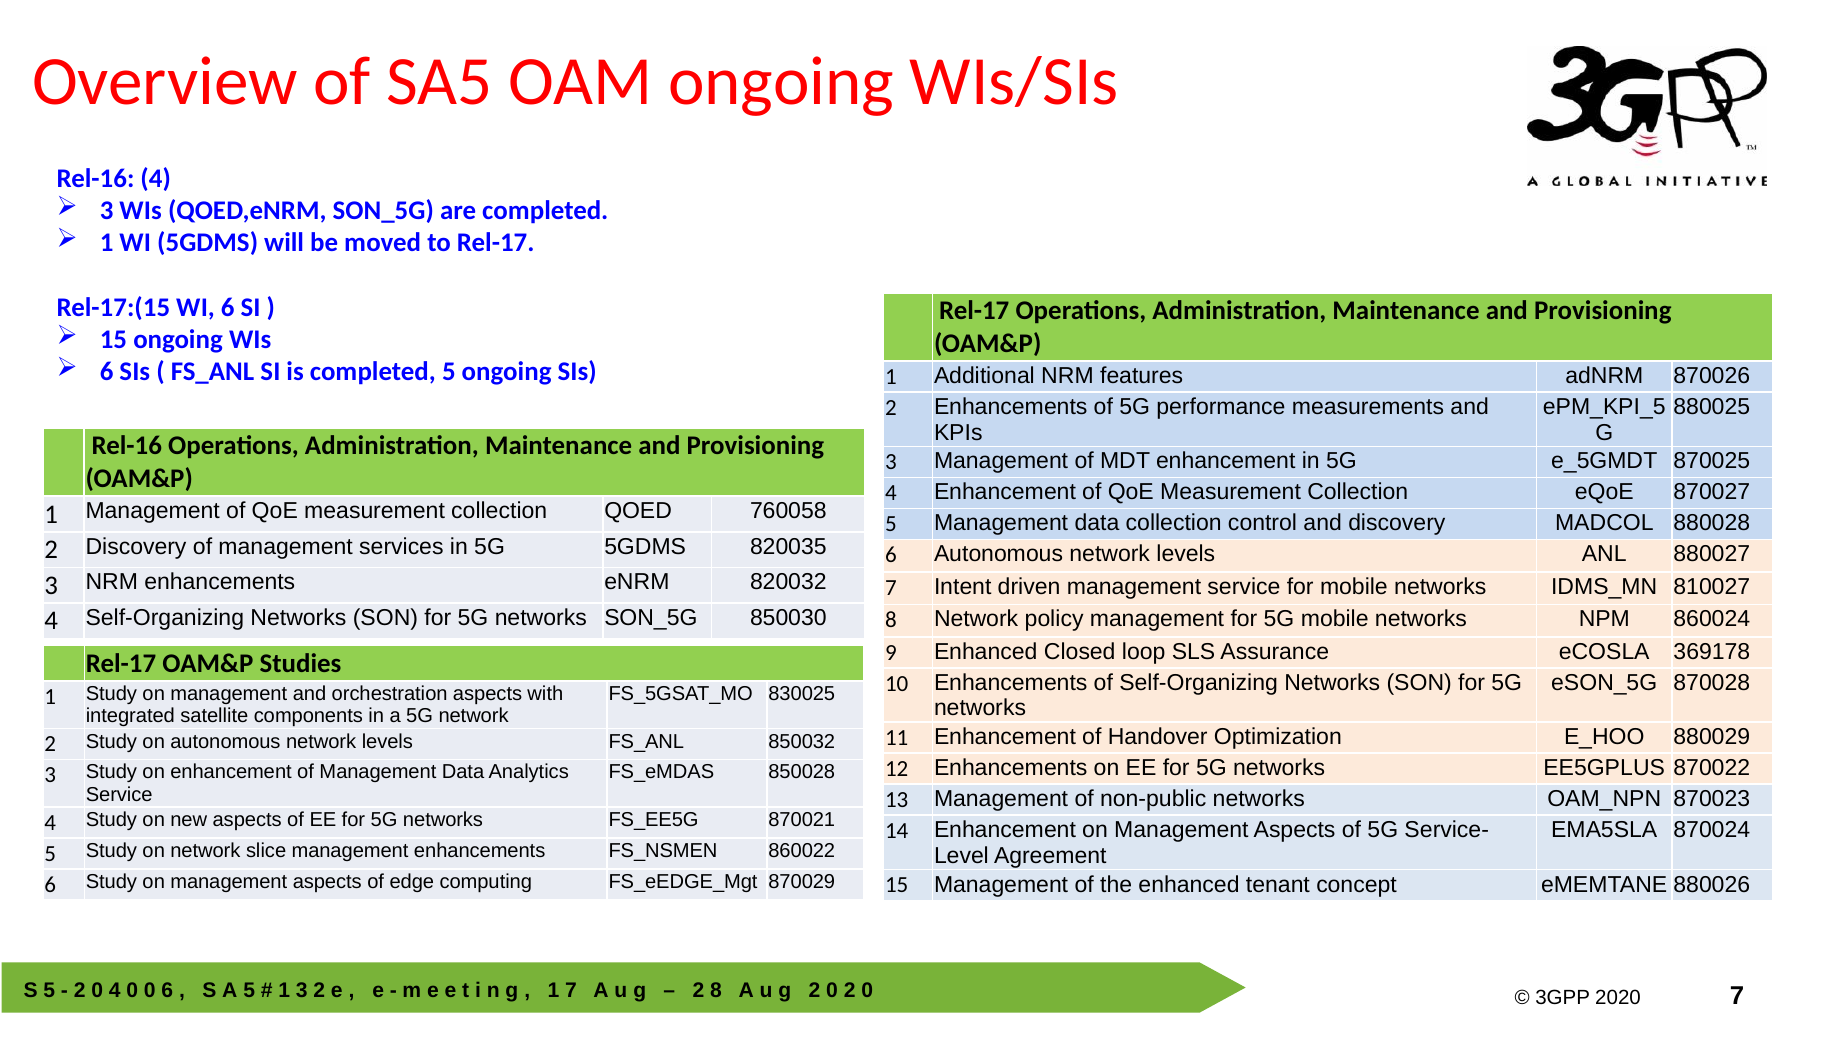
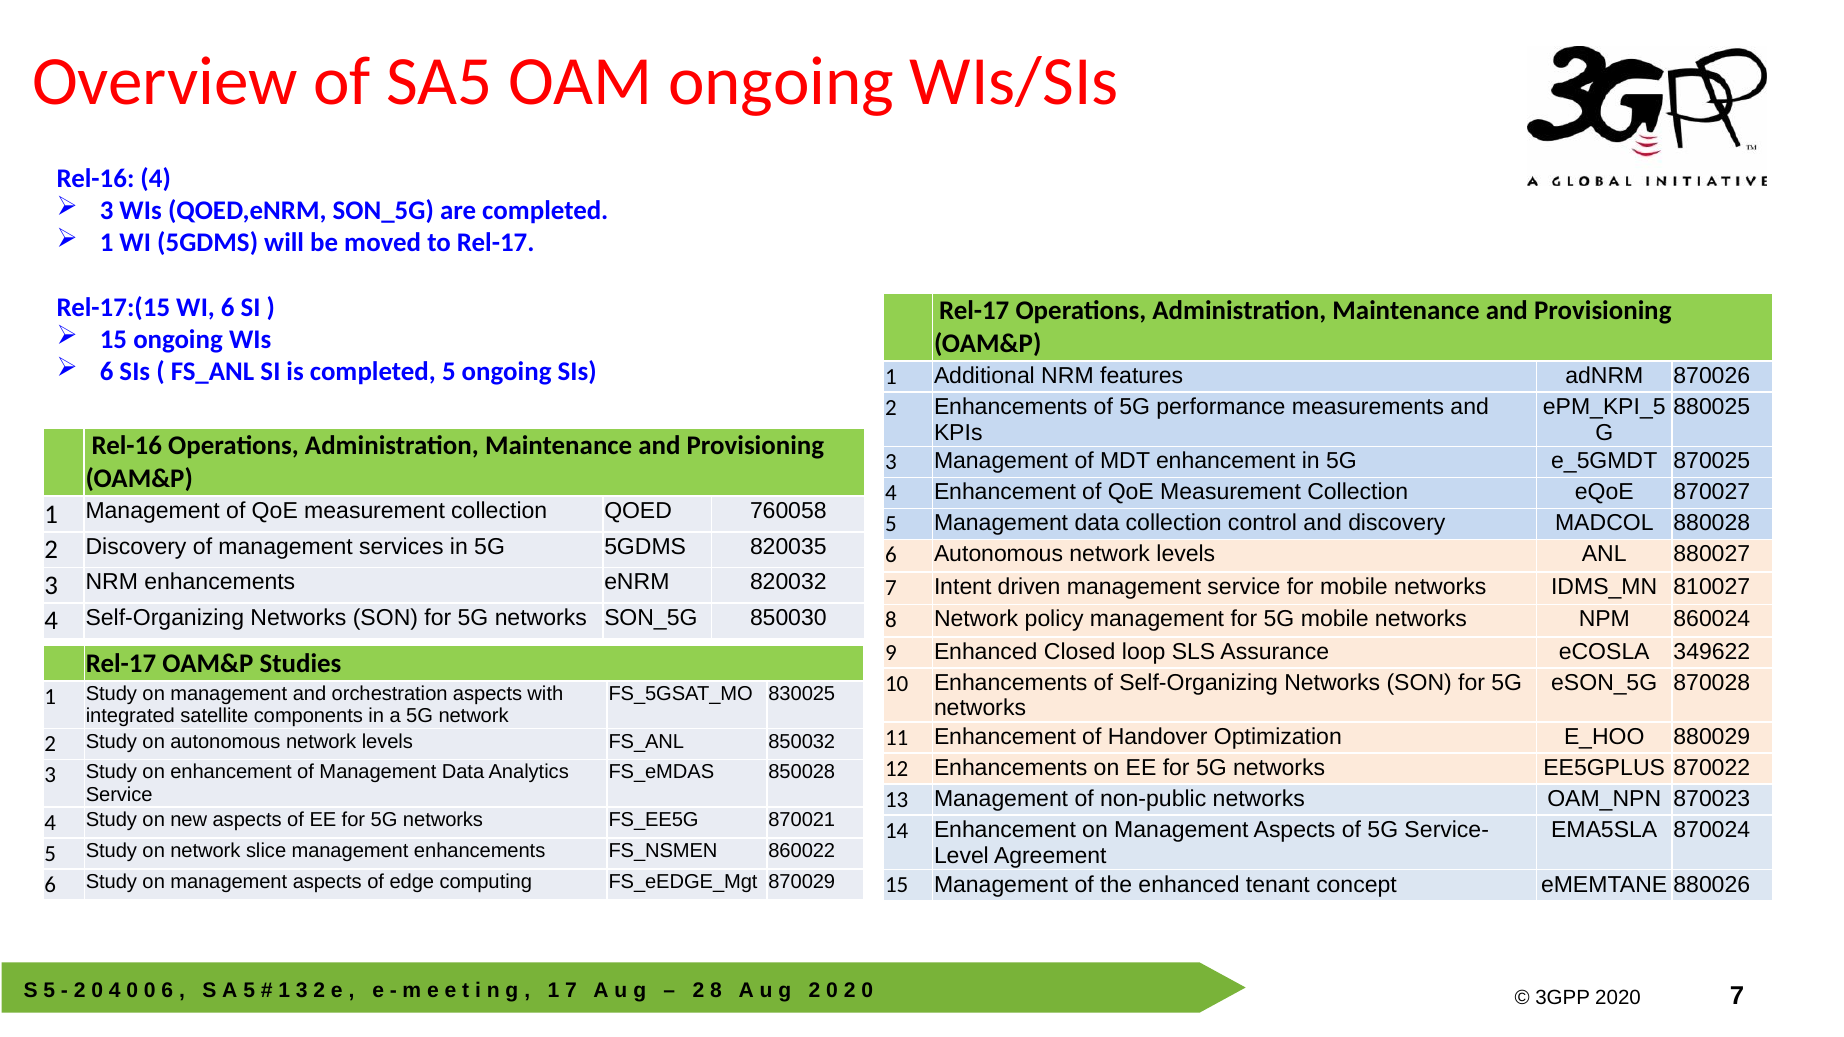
369178: 369178 -> 349622
